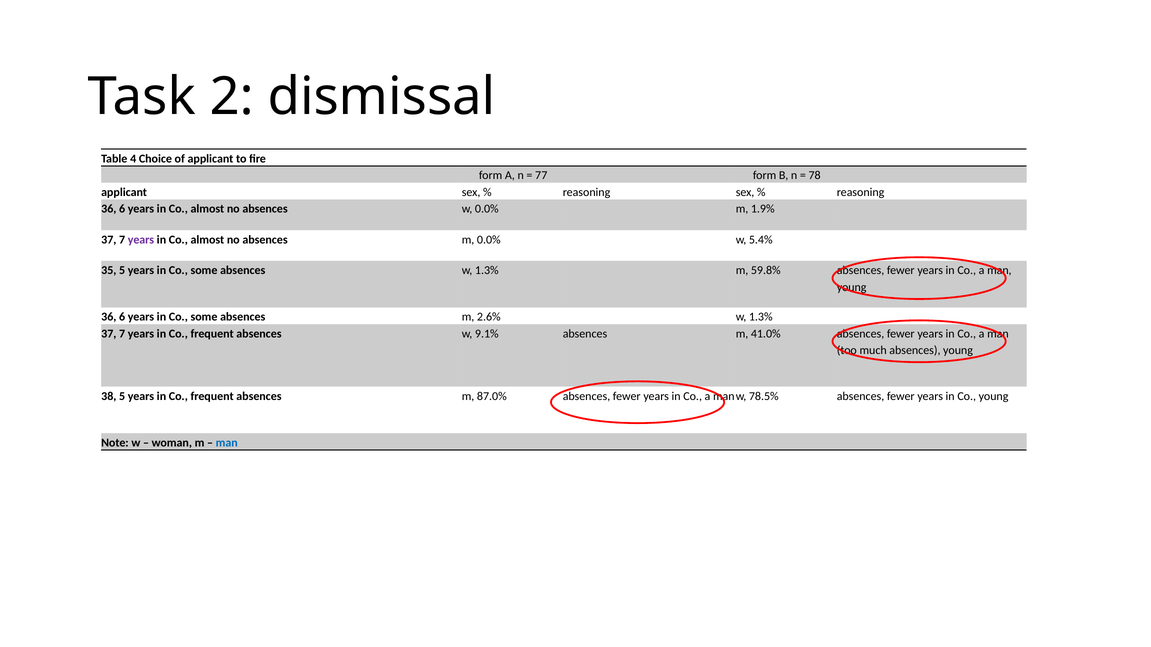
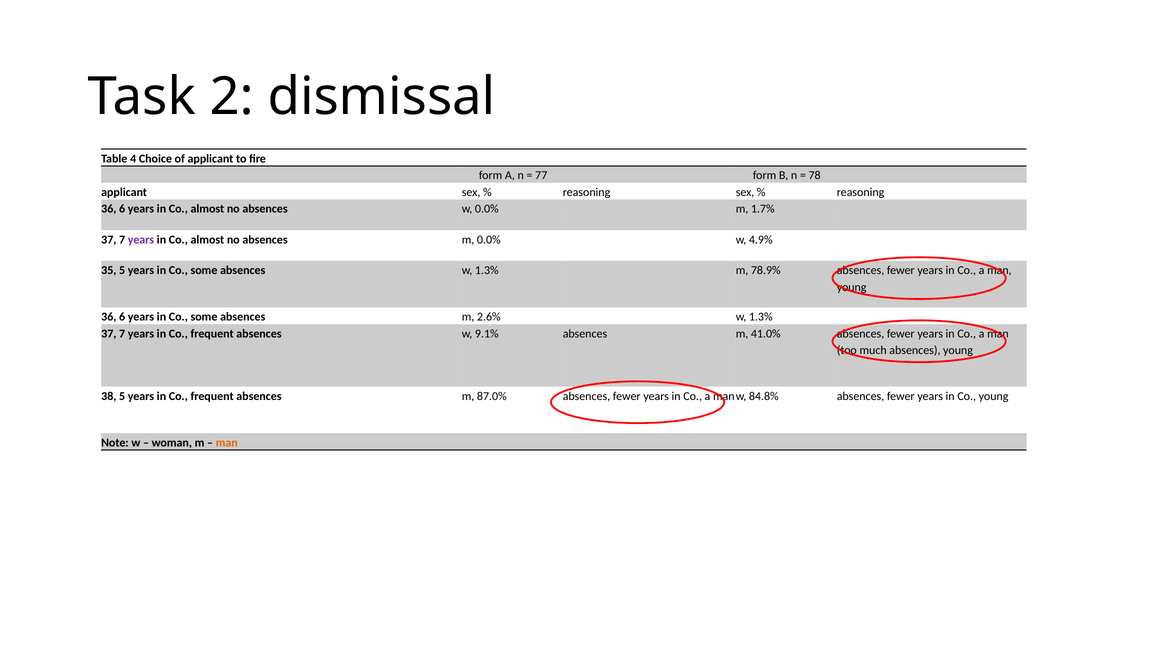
1.9%: 1.9% -> 1.7%
5.4%: 5.4% -> 4.9%
59.8%: 59.8% -> 78.9%
78.5%: 78.5% -> 84.8%
man at (227, 443) colour: blue -> orange
